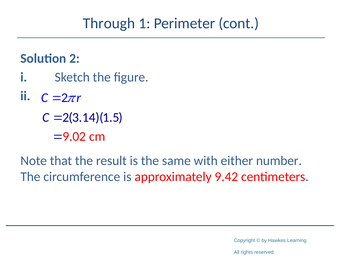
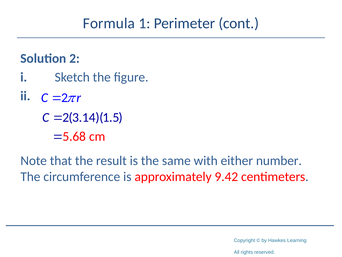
Through: Through -> Formula
9.02: 9.02 -> 5.68
